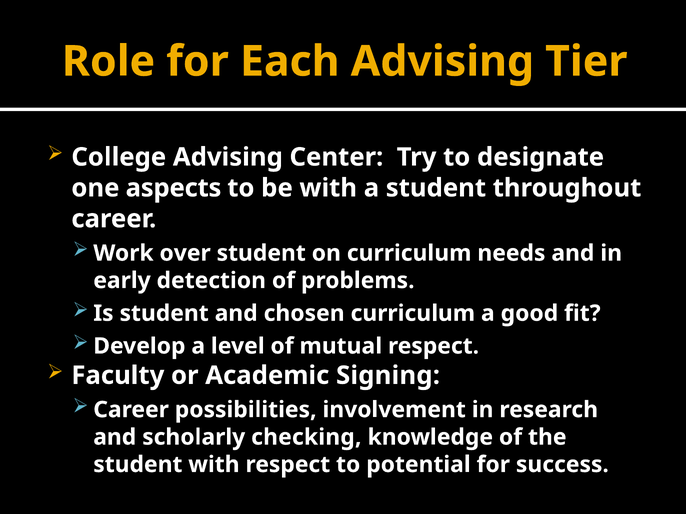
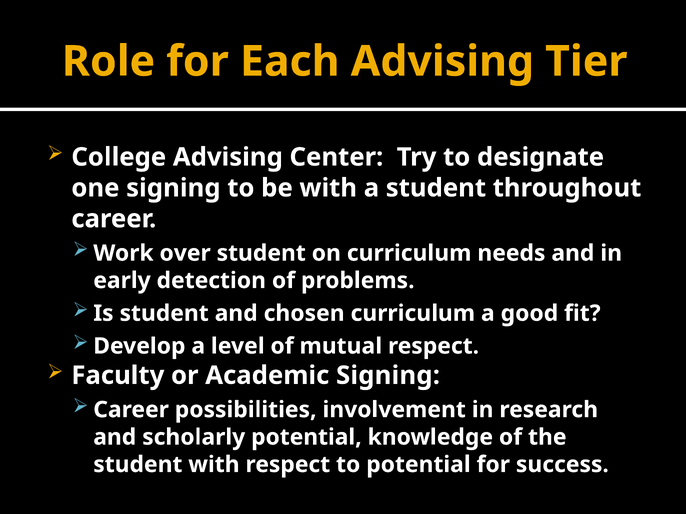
one aspects: aspects -> signing
scholarly checking: checking -> potential
